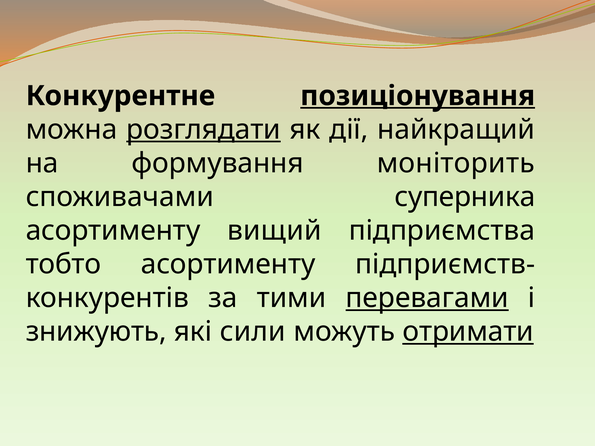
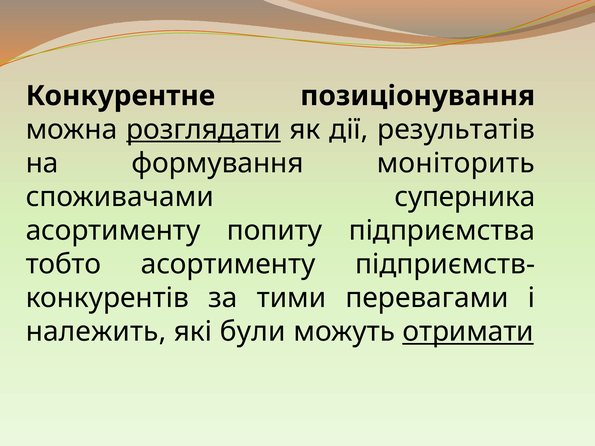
позиціонування underline: present -> none
найкращий: найкращий -> результатів
вищий: вищий -> попиту
перевагами underline: present -> none
знижують: знижують -> належить
сили: сили -> були
